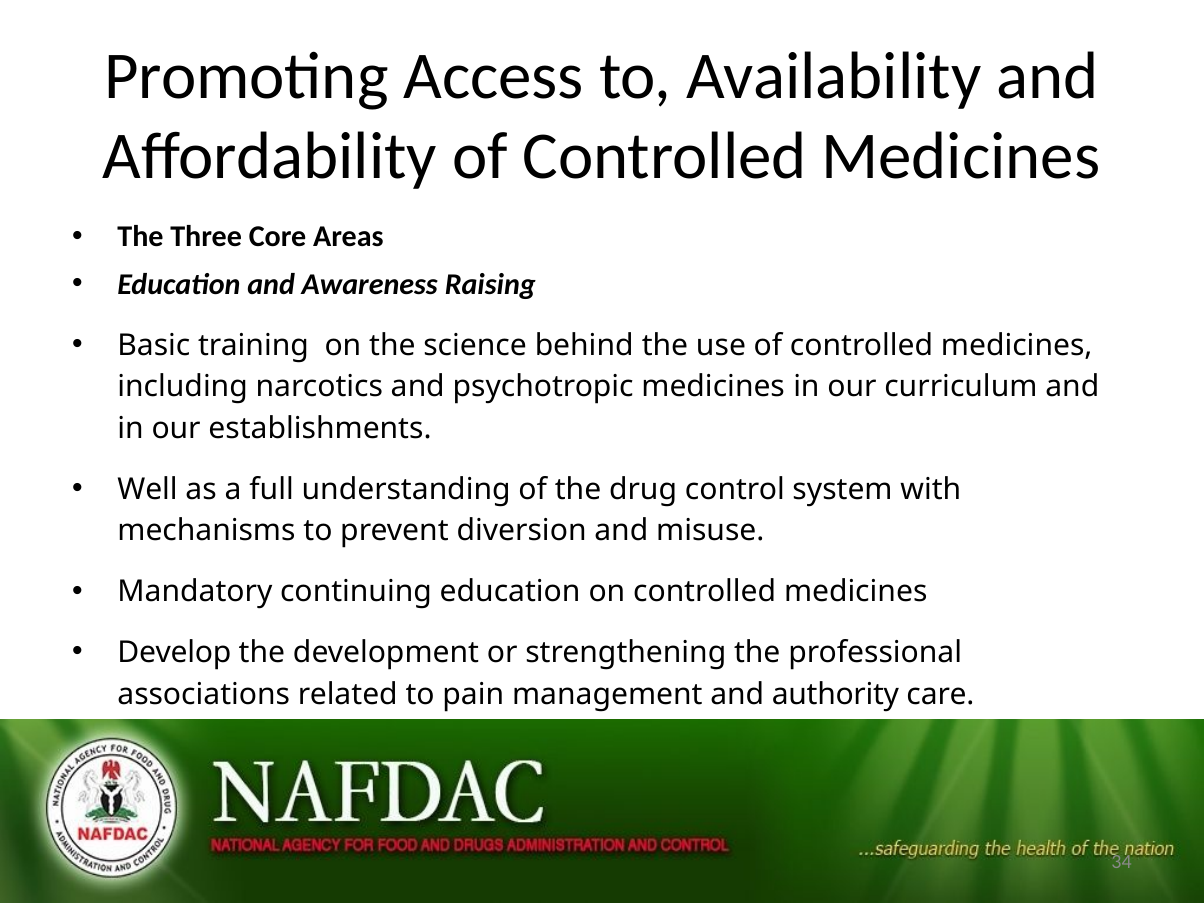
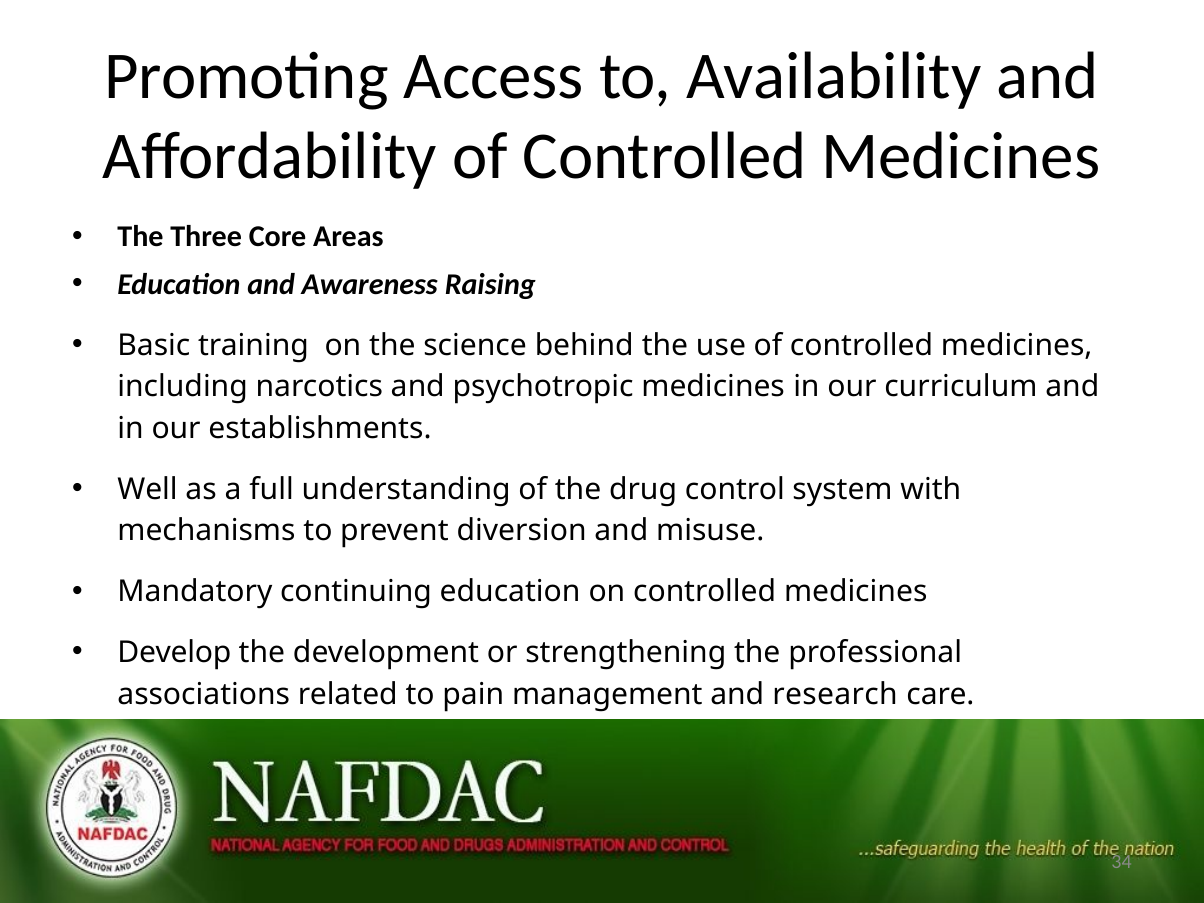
authority: authority -> research
